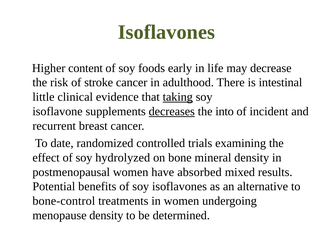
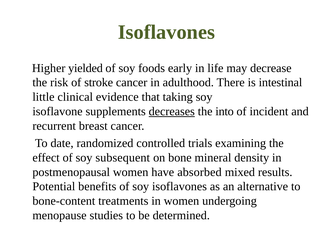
content: content -> yielded
taking underline: present -> none
hydrolyzed: hydrolyzed -> subsequent
bone-control: bone-control -> bone-content
menopause density: density -> studies
